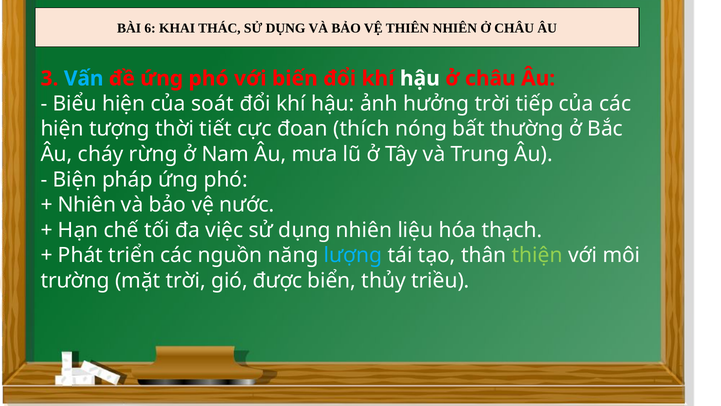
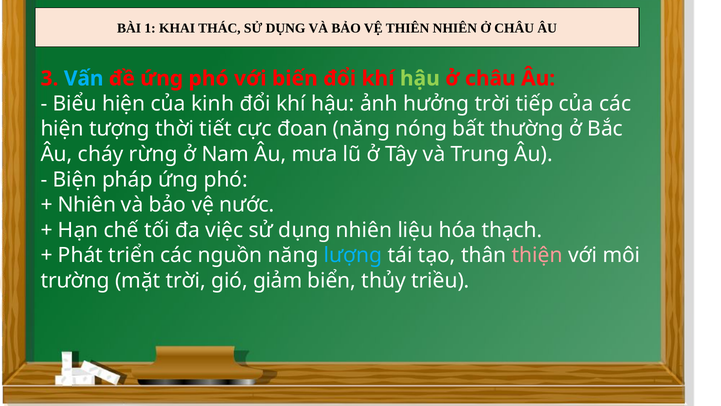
6: 6 -> 1
hậu at (420, 78) colour: white -> light green
soát: soát -> kinh
đoan thích: thích -> năng
thiện colour: light green -> pink
được: được -> giảm
